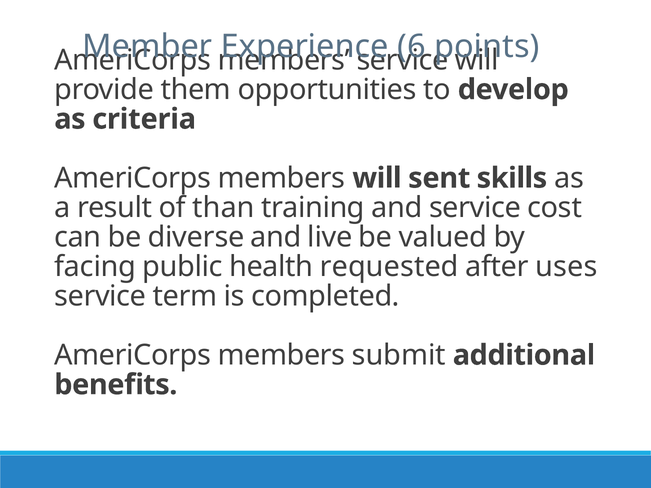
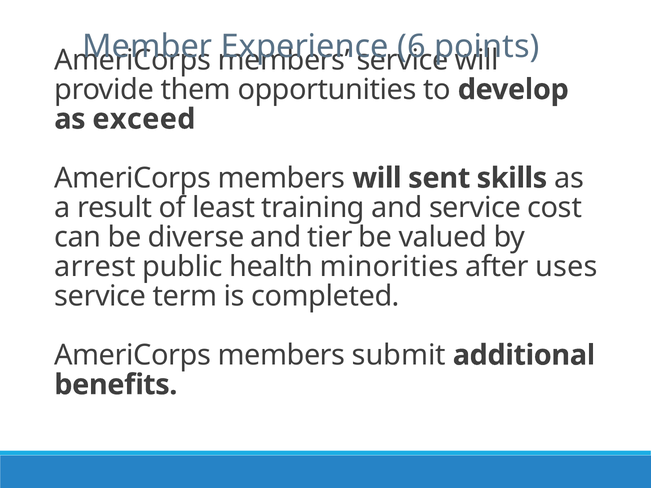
criteria: criteria -> exceed
than: than -> least
live: live -> tier
facing: facing -> arrest
requested: requested -> minorities
